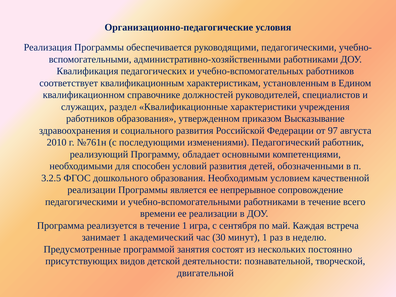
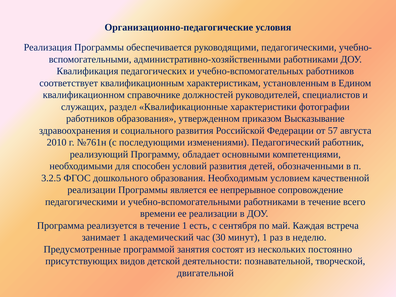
учреждения: учреждения -> фотографии
97: 97 -> 57
игра: игра -> есть
